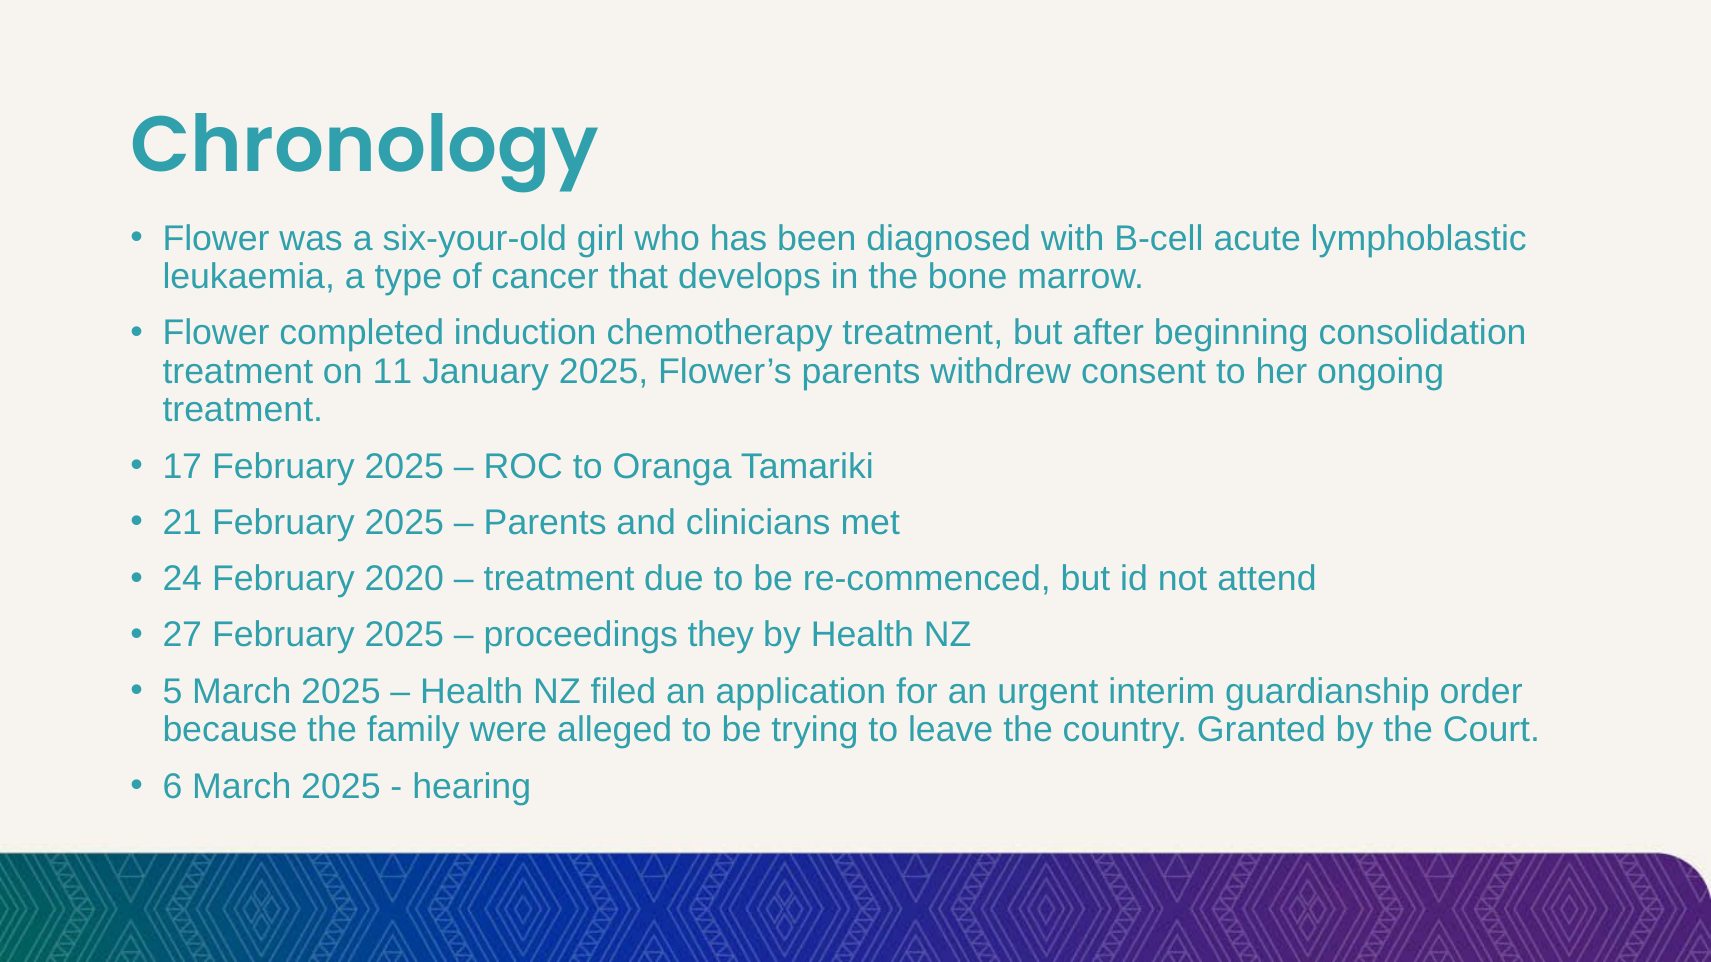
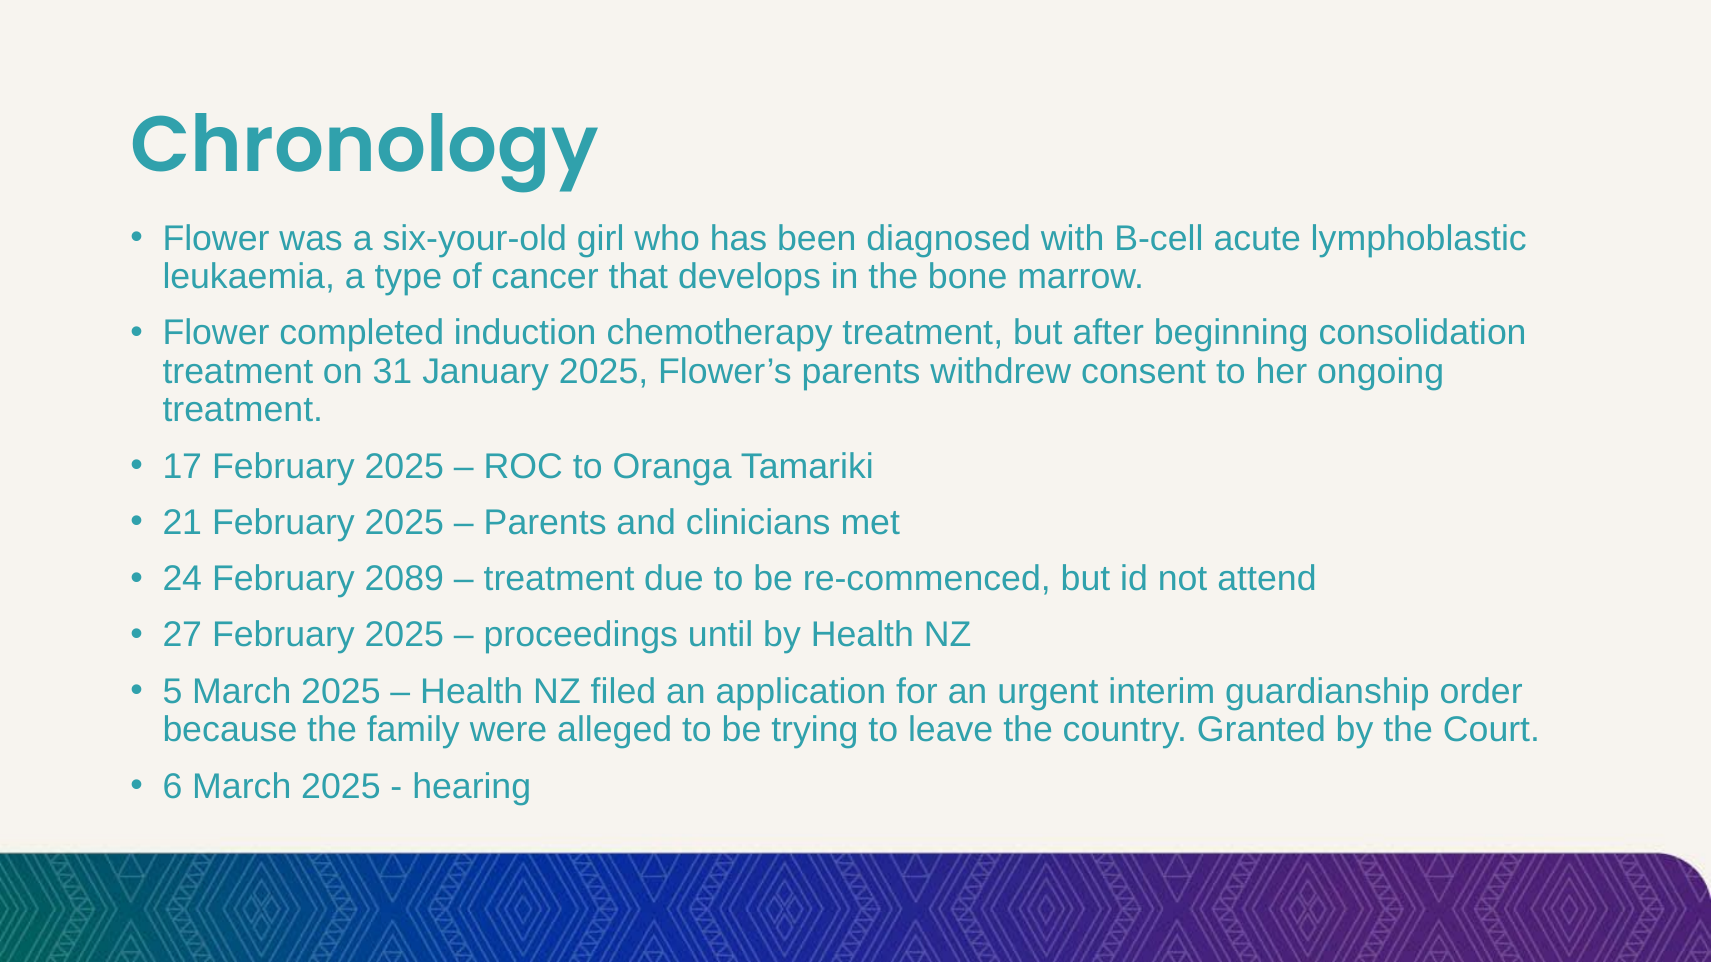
11: 11 -> 31
2020: 2020 -> 2089
they: they -> until
